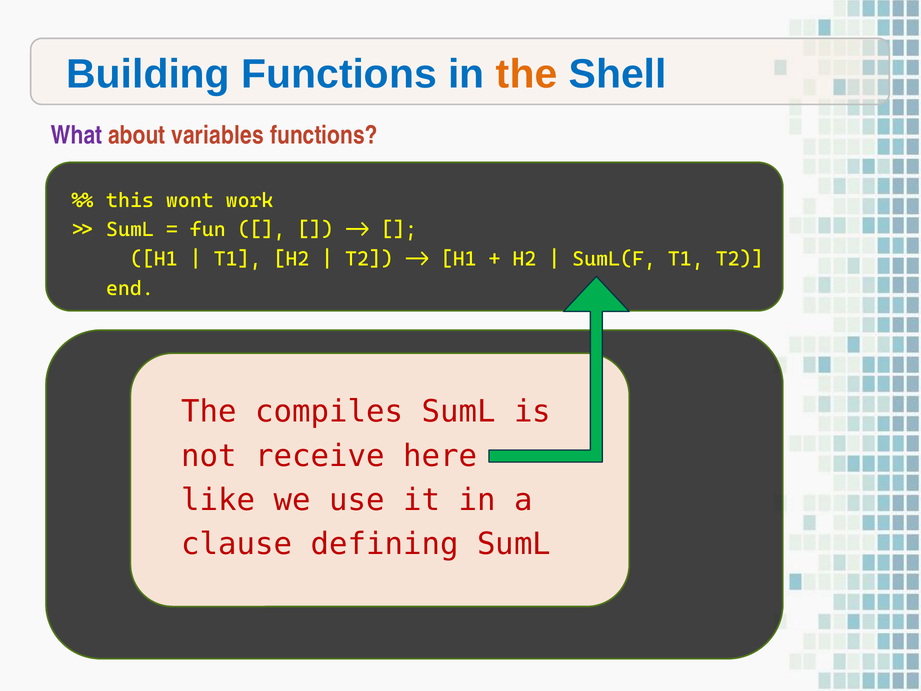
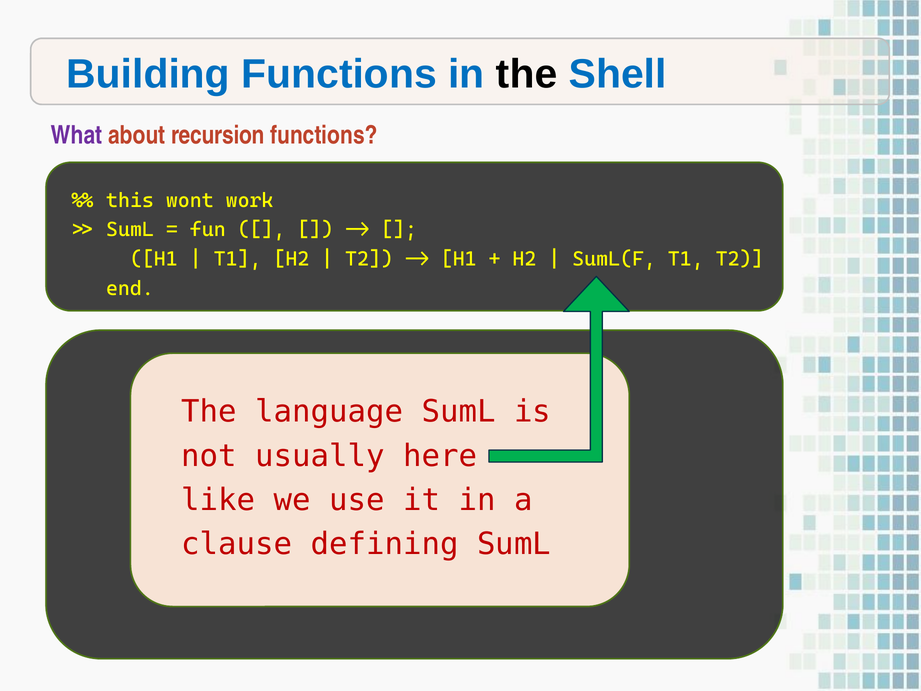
the at (527, 74) colour: orange -> black
variables: variables -> recursion
compiles: compiles -> language
receive: receive -> usually
